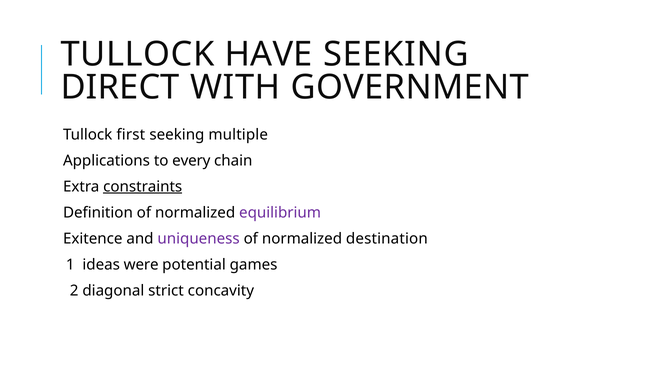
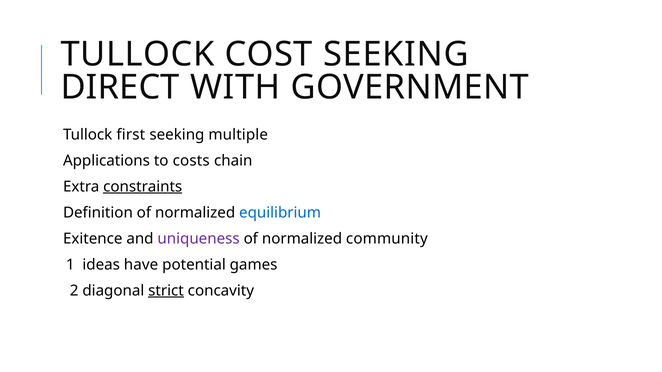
HAVE: HAVE -> COST
every: every -> costs
equilibrium colour: purple -> blue
destination: destination -> community
were: were -> have
strict underline: none -> present
